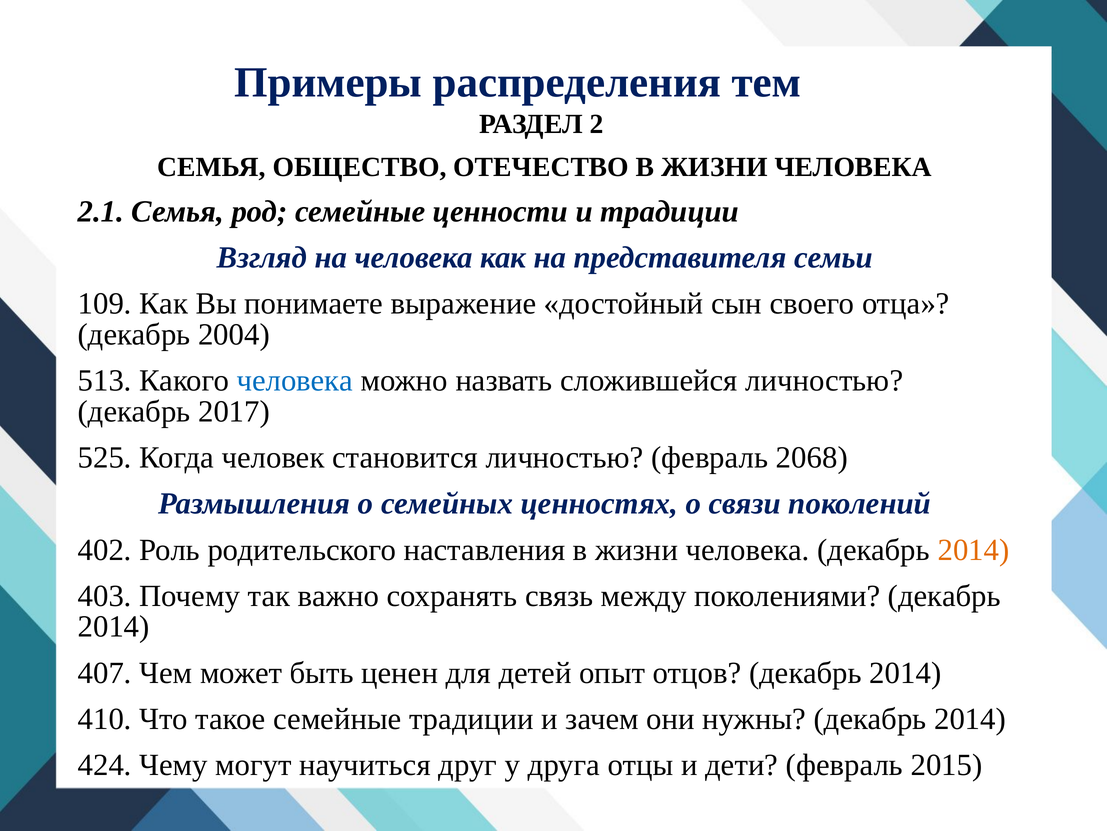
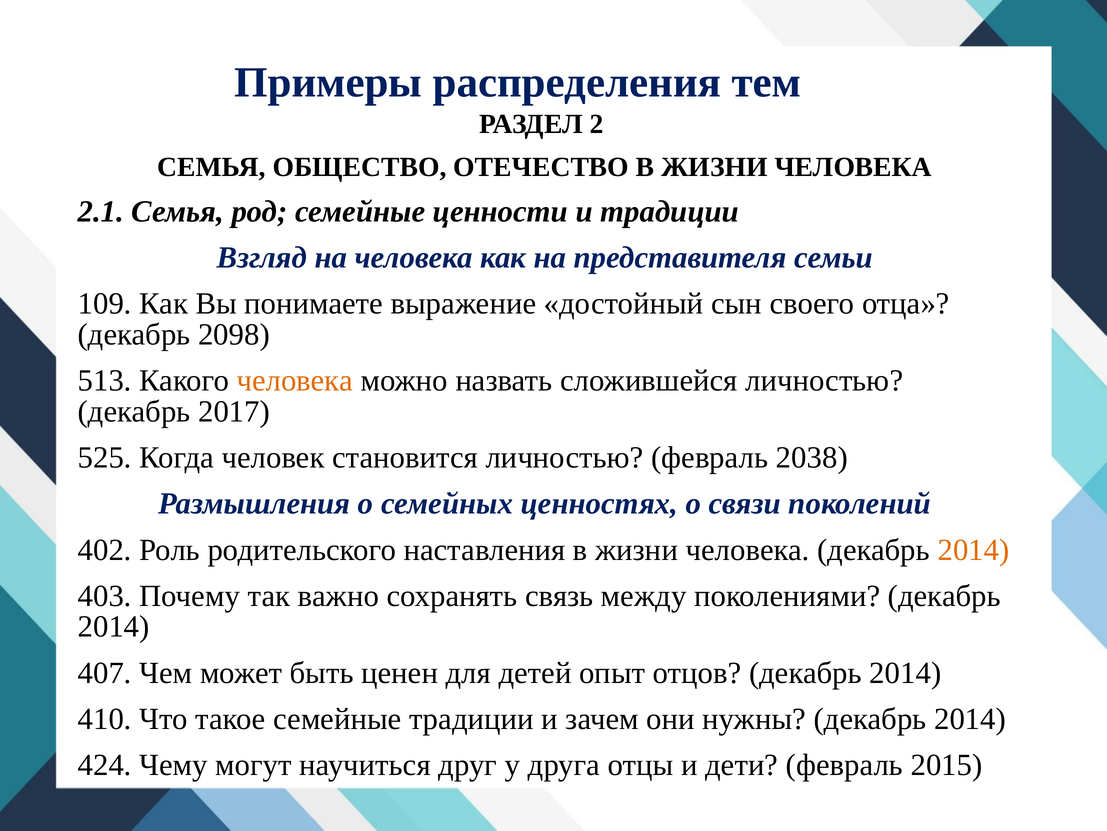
2004: 2004 -> 2098
человека at (295, 380) colour: blue -> orange
2068: 2068 -> 2038
